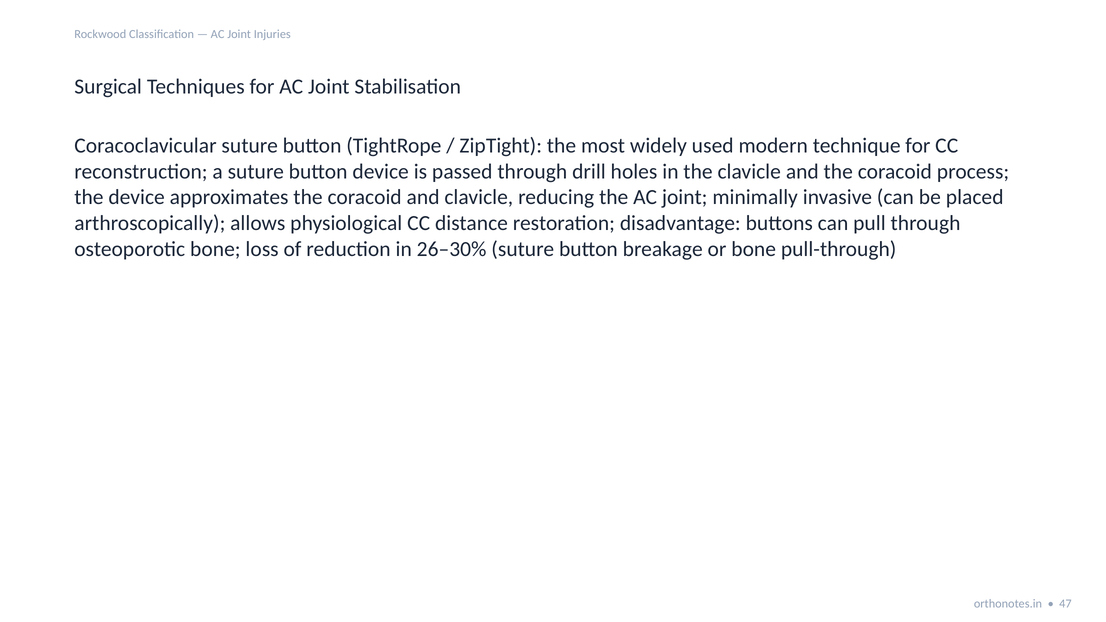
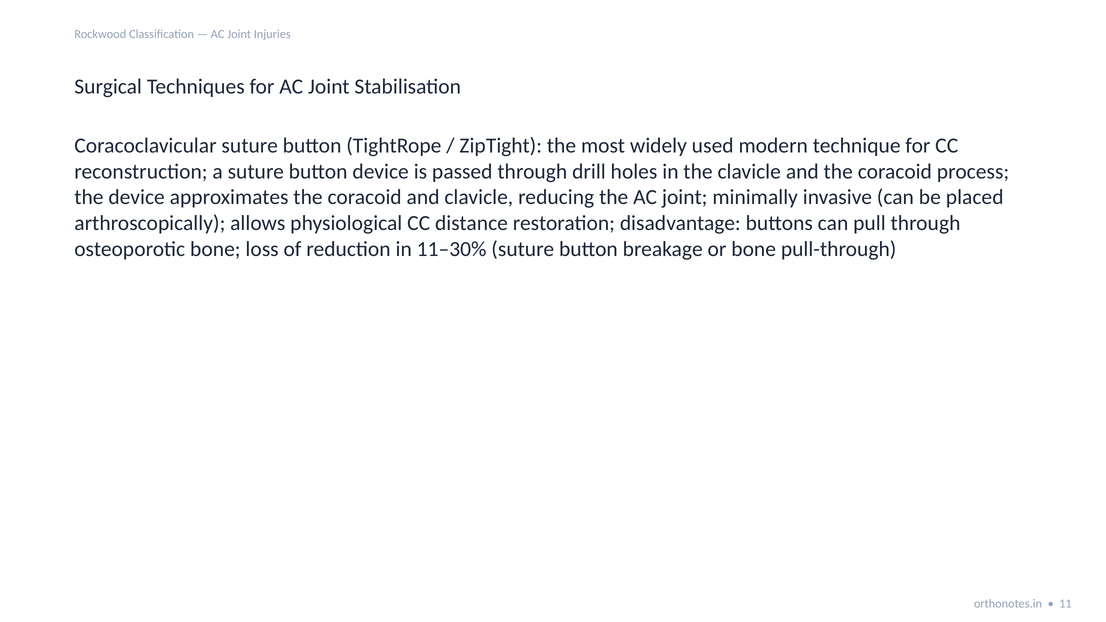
26–30%: 26–30% -> 11–30%
47: 47 -> 11
